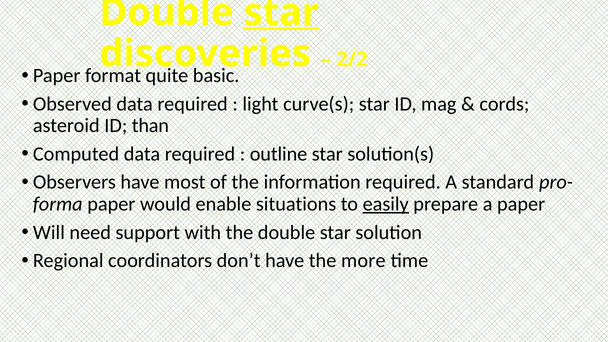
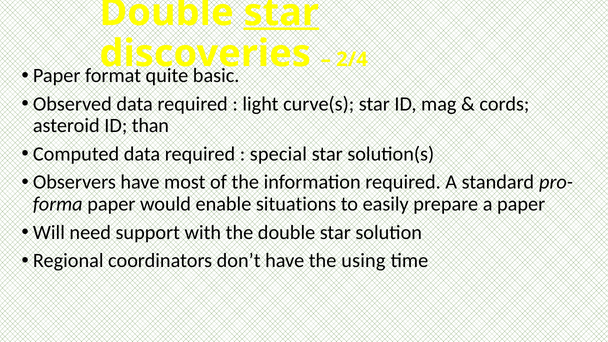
2/2: 2/2 -> 2/4
outline: outline -> special
easily underline: present -> none
more: more -> using
